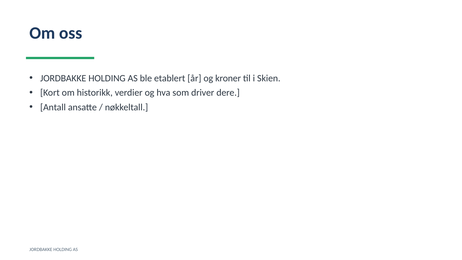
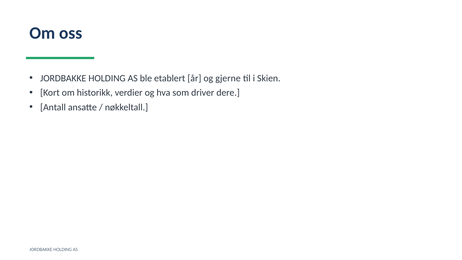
kroner: kroner -> gjerne
